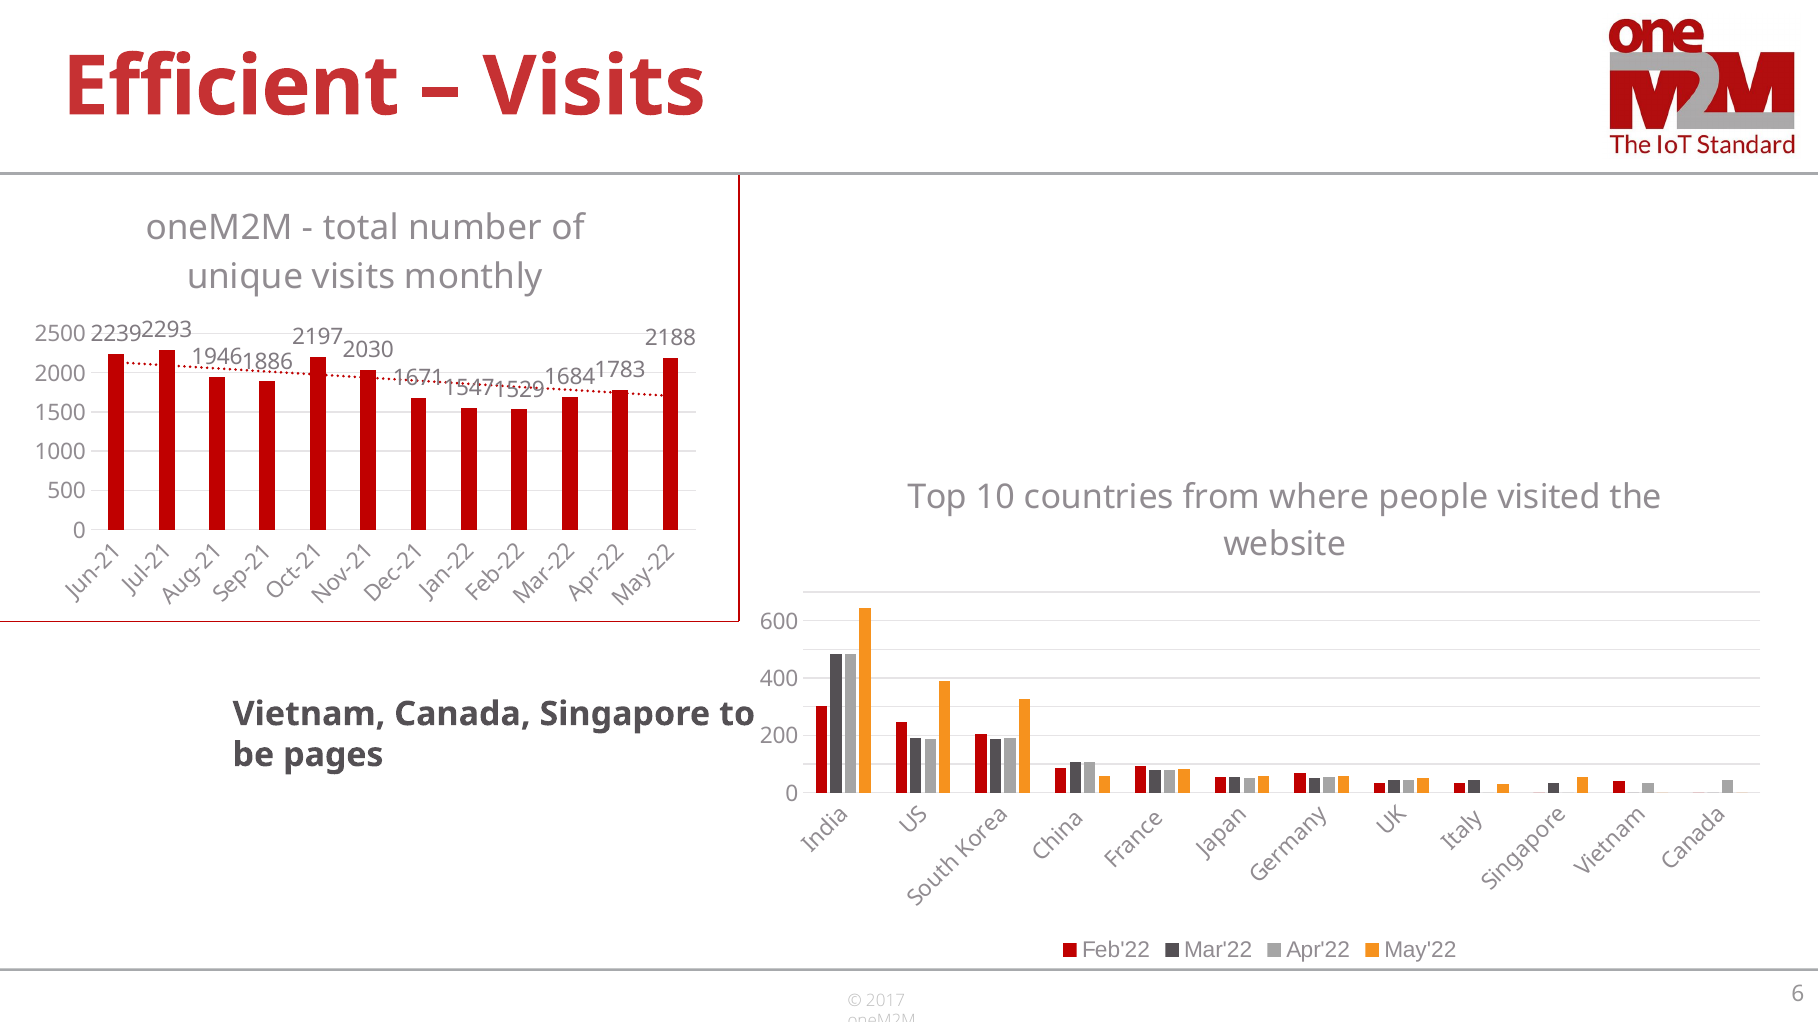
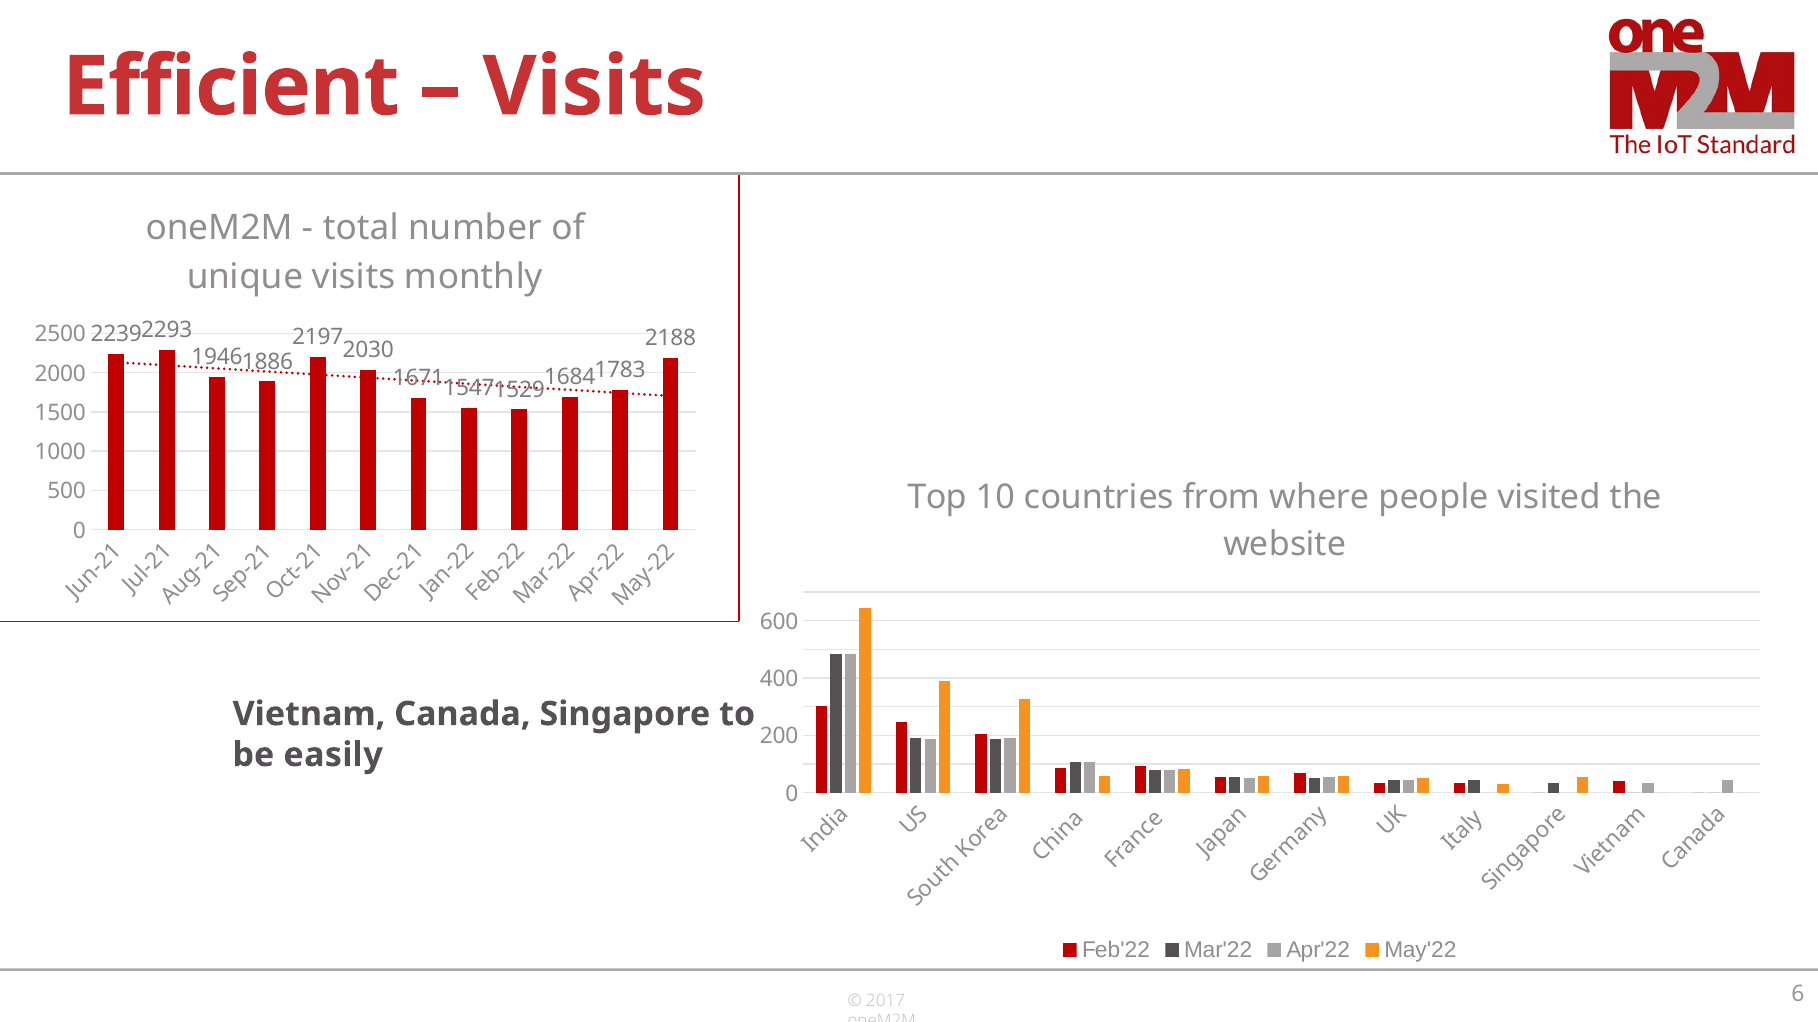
pages: pages -> easily
